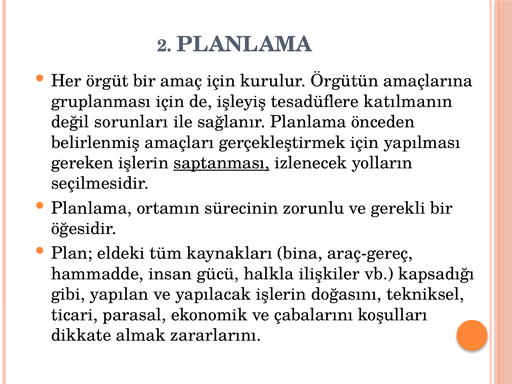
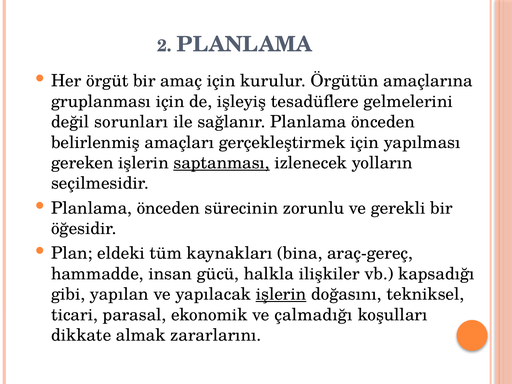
katılmanın: katılmanın -> gelmelerini
ortamın at (168, 208): ortamın -> önceden
işlerin at (281, 294) underline: none -> present
çabalarını: çabalarını -> çalmadığı
